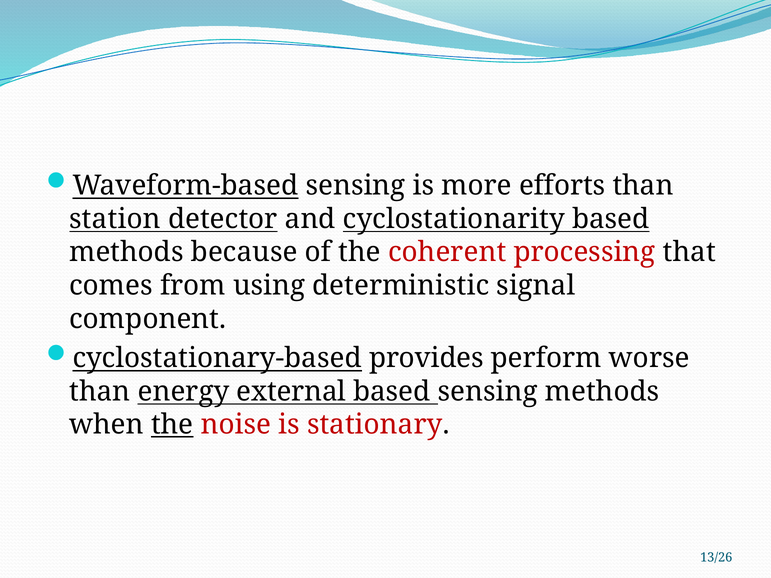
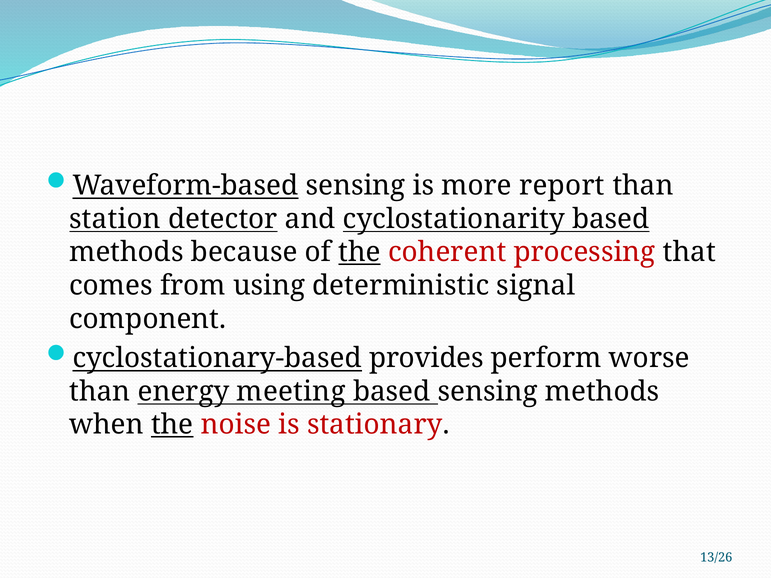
efforts: efforts -> report
the at (359, 252) underline: none -> present
external: external -> meeting
